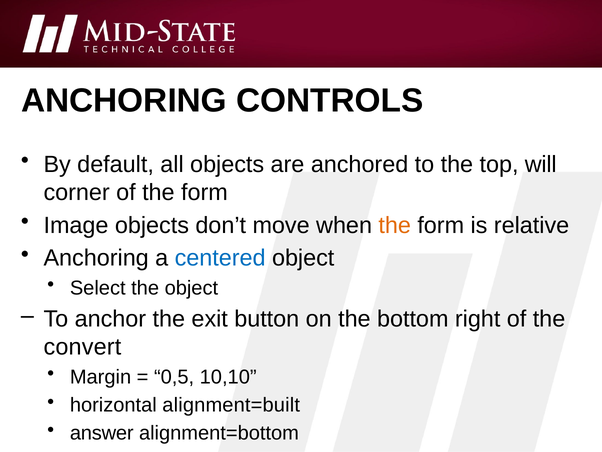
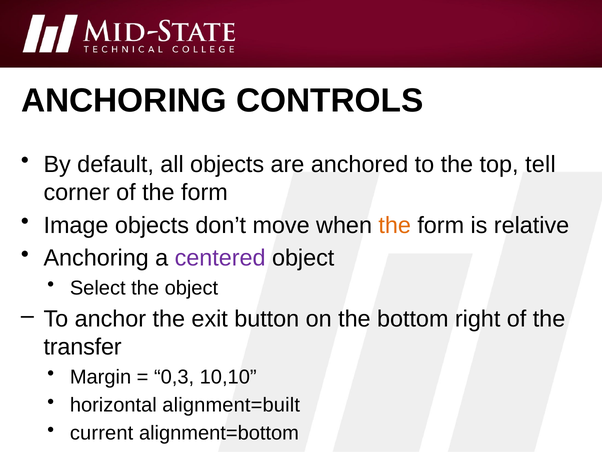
will: will -> tell
centered colour: blue -> purple
convert: convert -> transfer
0,5: 0,5 -> 0,3
answer: answer -> current
